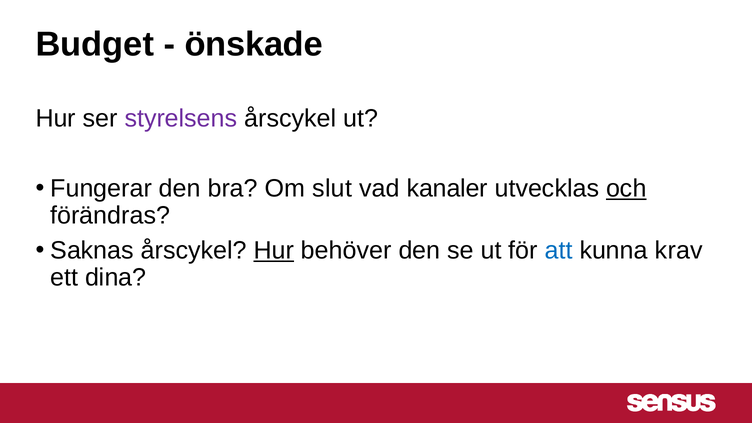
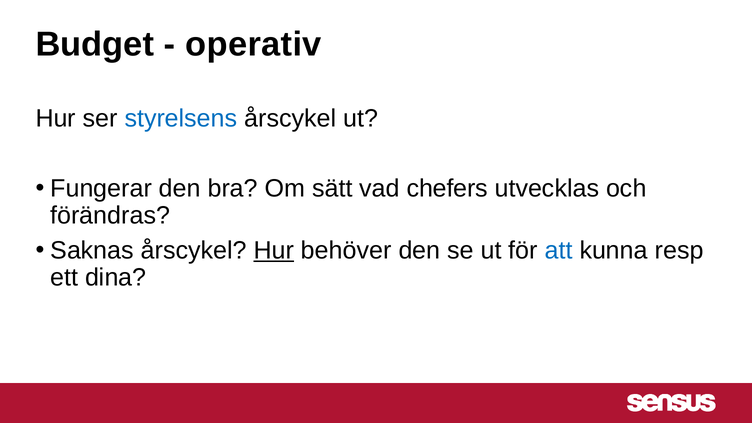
önskade: önskade -> operativ
styrelsens colour: purple -> blue
slut: slut -> sätt
kanaler: kanaler -> chefers
och underline: present -> none
krav: krav -> resp
